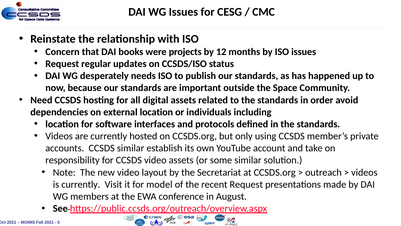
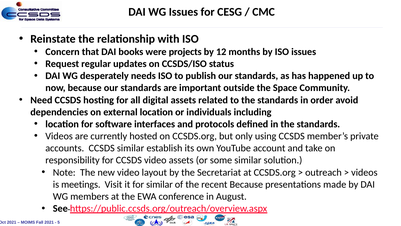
is currently: currently -> meetings
for model: model -> similar
recent Request: Request -> Because
